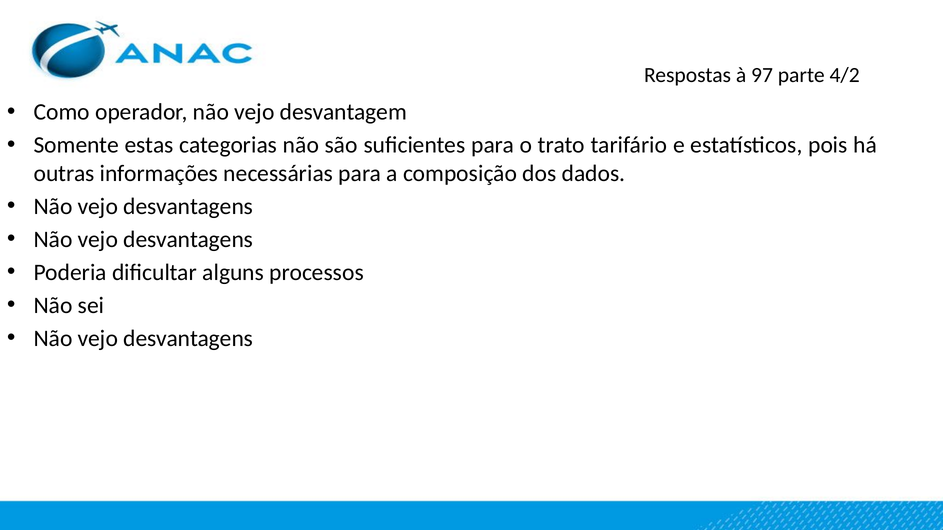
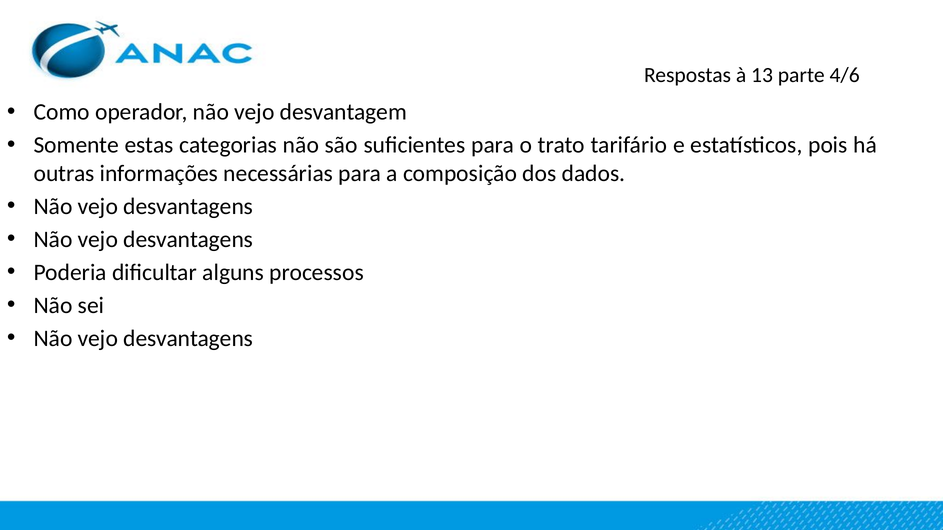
97: 97 -> 13
4/2: 4/2 -> 4/6
